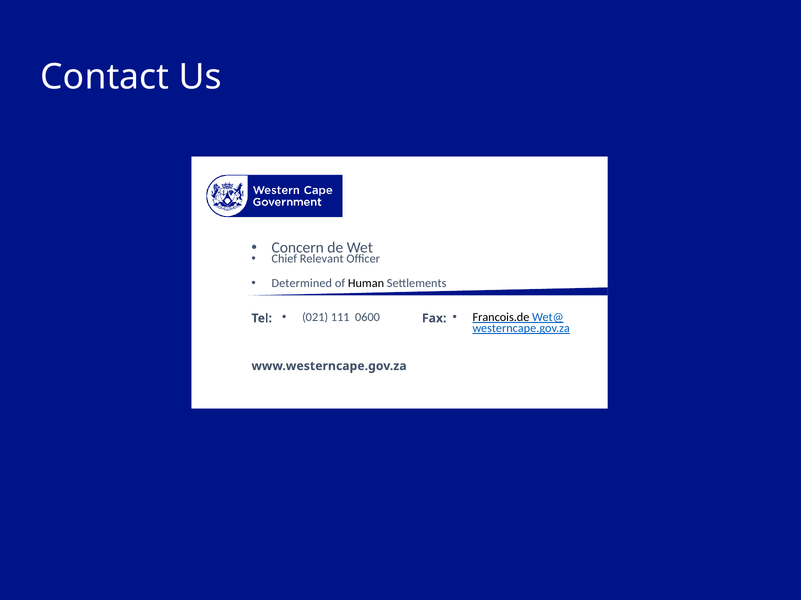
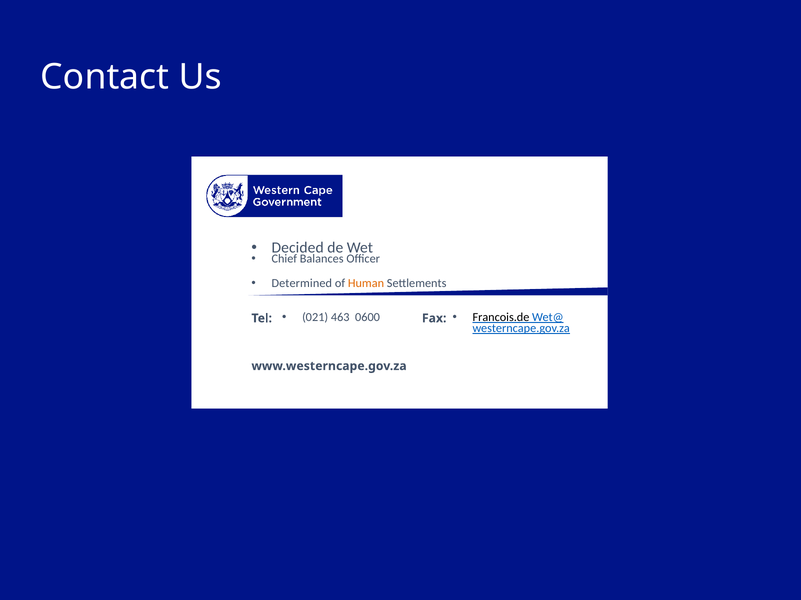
Concern: Concern -> Decided
Relevant: Relevant -> Balances
Human colour: black -> orange
111: 111 -> 463
